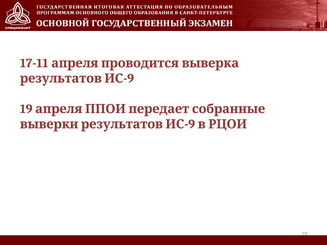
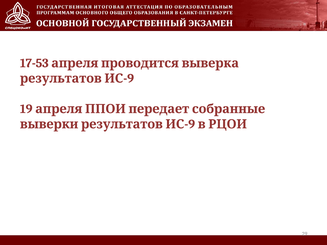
17-11: 17-11 -> 17-53
